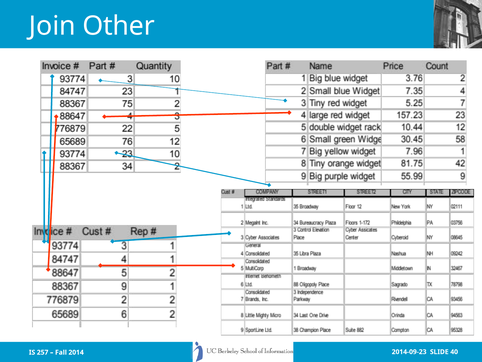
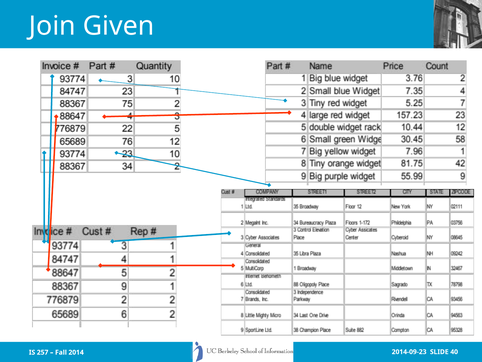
Other: Other -> Given
